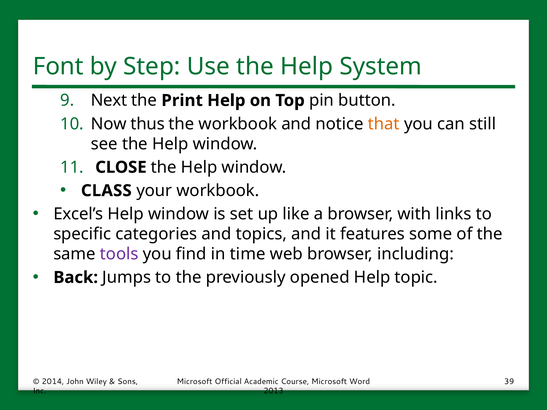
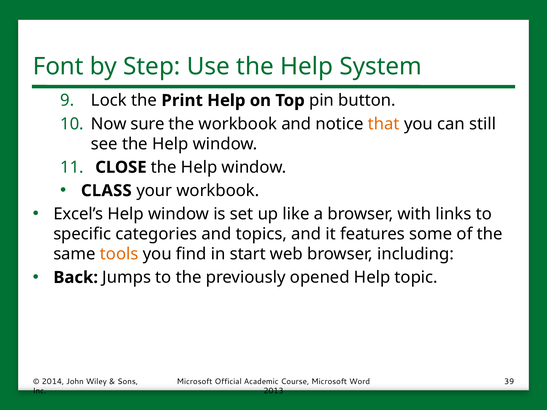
Next: Next -> Lock
thus: thus -> sure
tools colour: purple -> orange
time: time -> start
